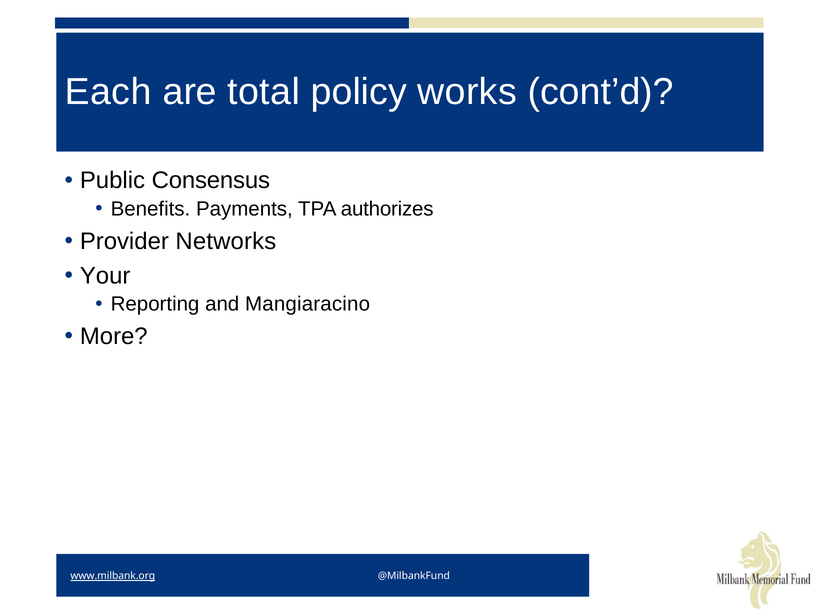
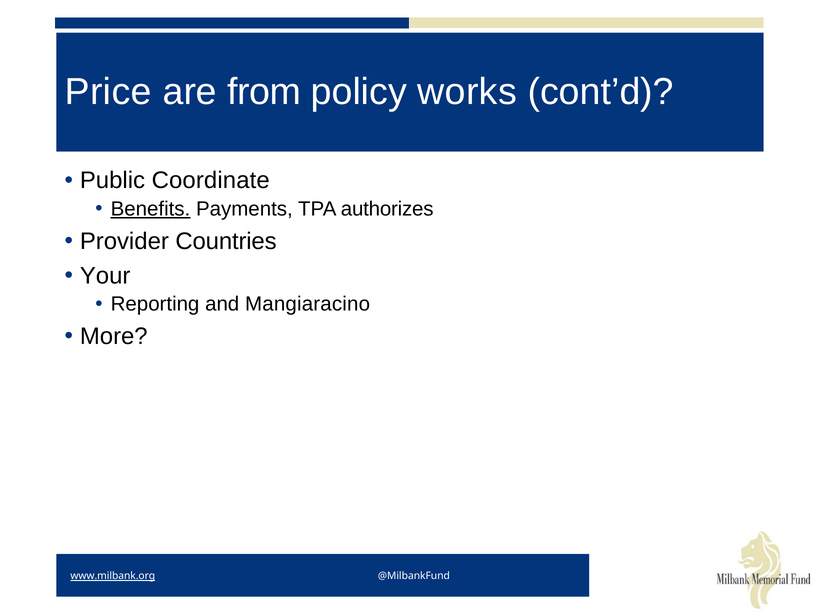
Each: Each -> Price
total: total -> from
Consensus: Consensus -> Coordinate
Benefits underline: none -> present
Networks: Networks -> Countries
